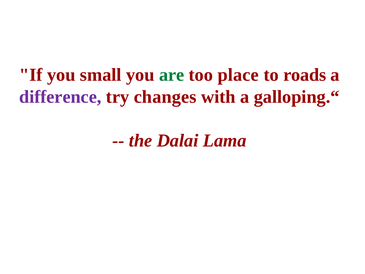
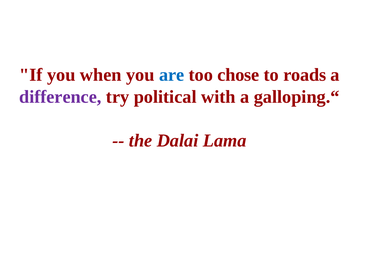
small: small -> when
are colour: green -> blue
place: place -> chose
changes: changes -> political
